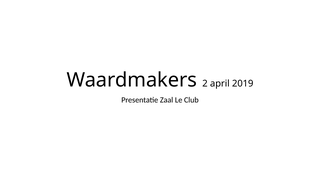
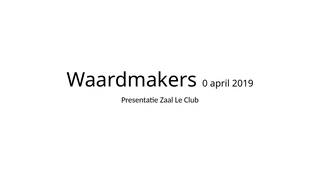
2: 2 -> 0
